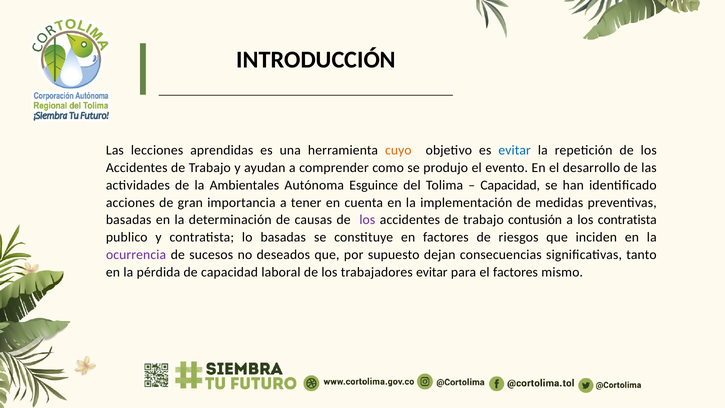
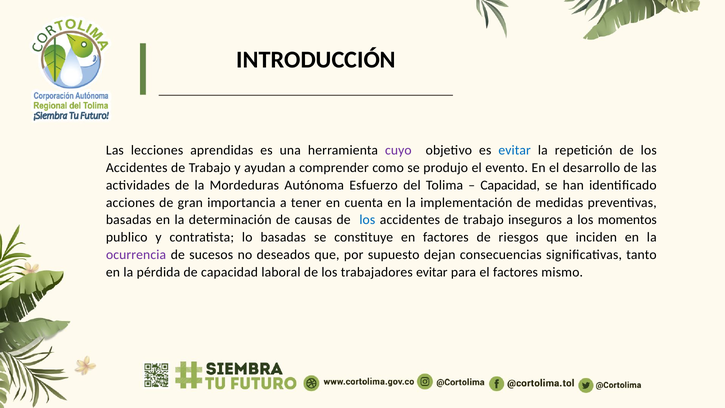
cuyo colour: orange -> purple
Ambientales: Ambientales -> Mordeduras
Esguince: Esguince -> Esfuerzo
los at (367, 220) colour: purple -> blue
contusión: contusión -> inseguros
los contratista: contratista -> momentos
